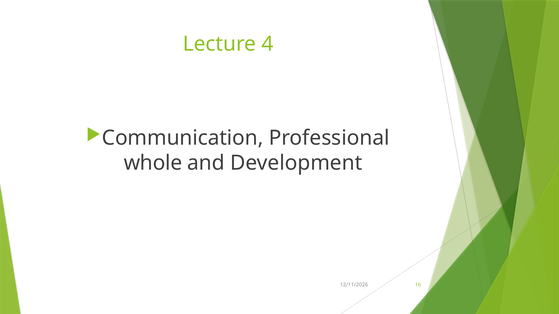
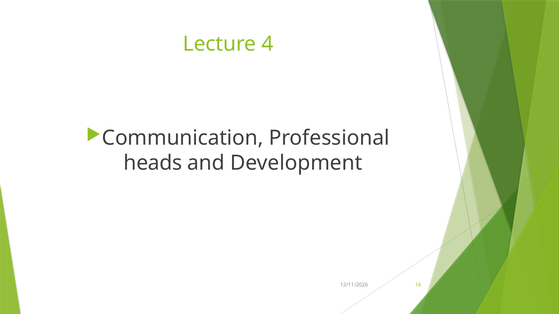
whole: whole -> heads
